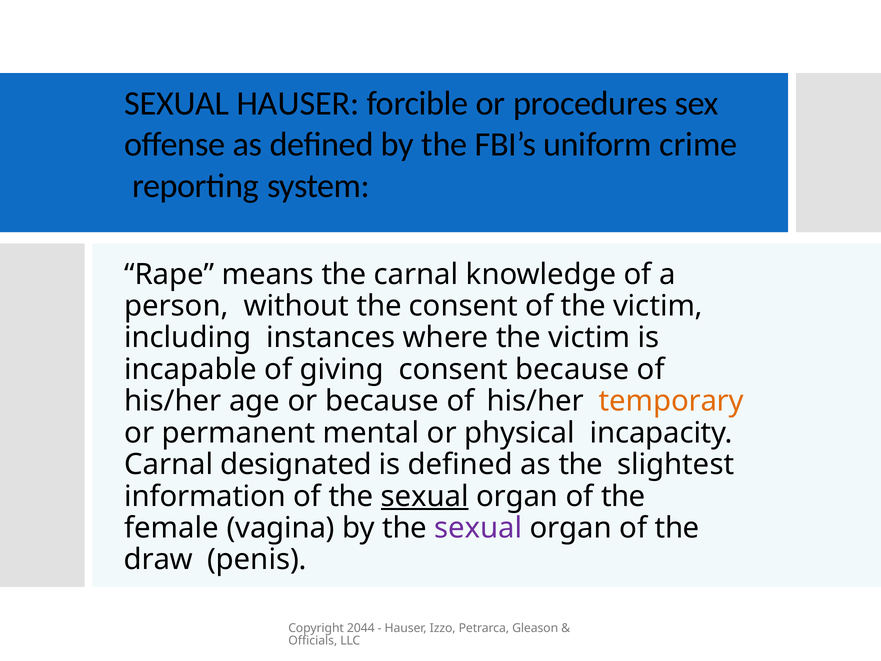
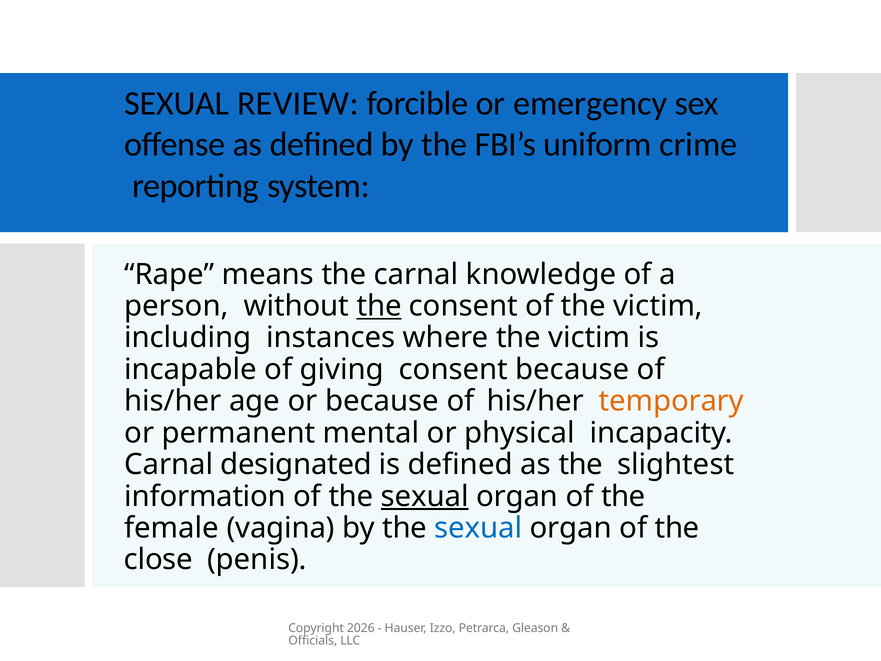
SEXUAL HAUSER: HAUSER -> REVIEW
procedures: procedures -> emergency
the at (379, 306) underline: none -> present
sexual at (478, 528) colour: purple -> blue
draw: draw -> close
2044: 2044 -> 2026
